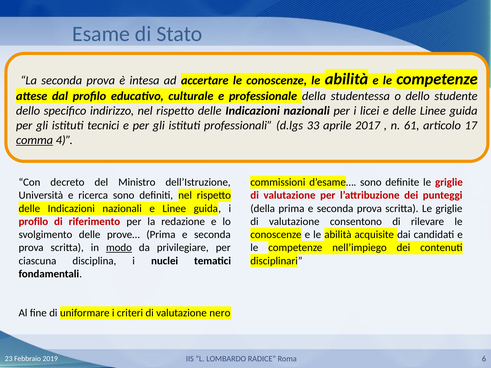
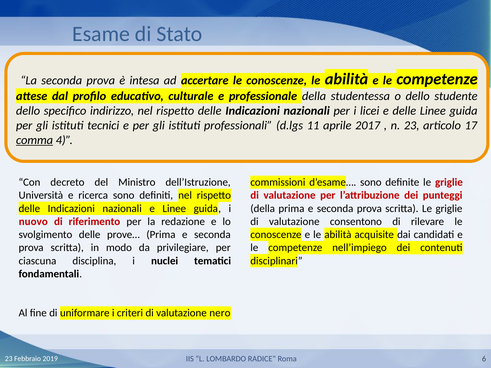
33: 33 -> 11
n 61: 61 -> 23
profilo at (33, 222): profilo -> nuovo
modo underline: present -> none
